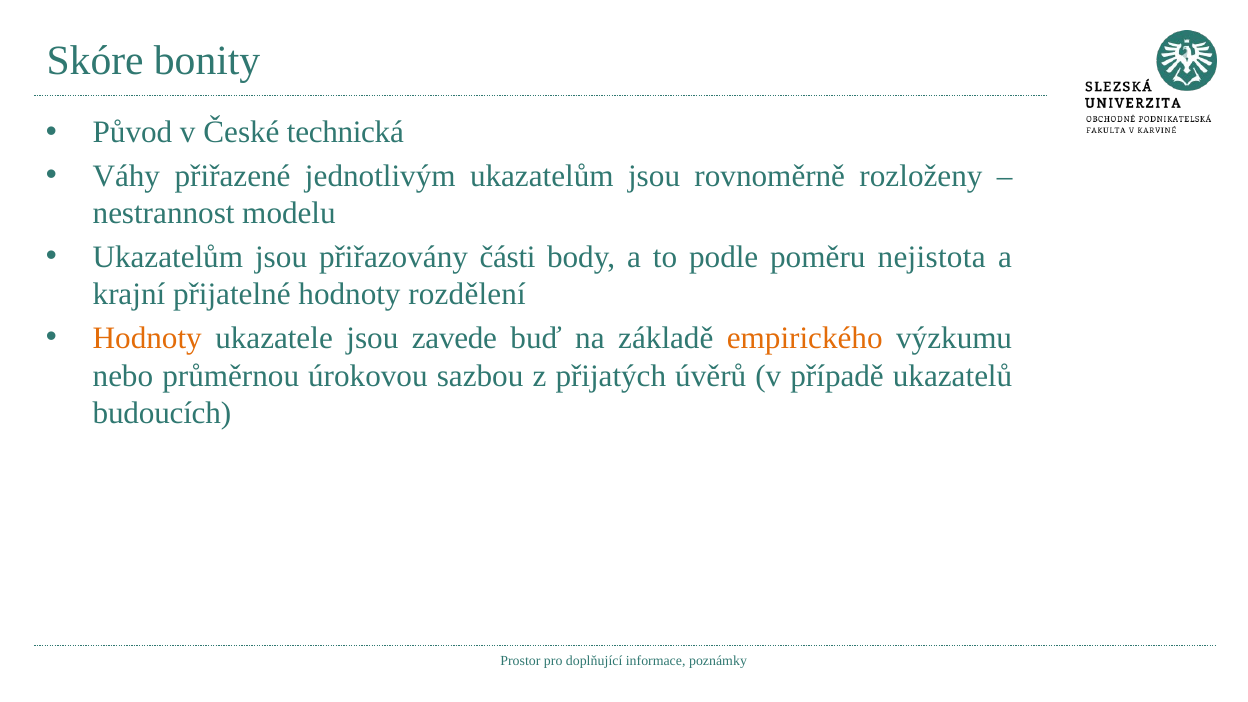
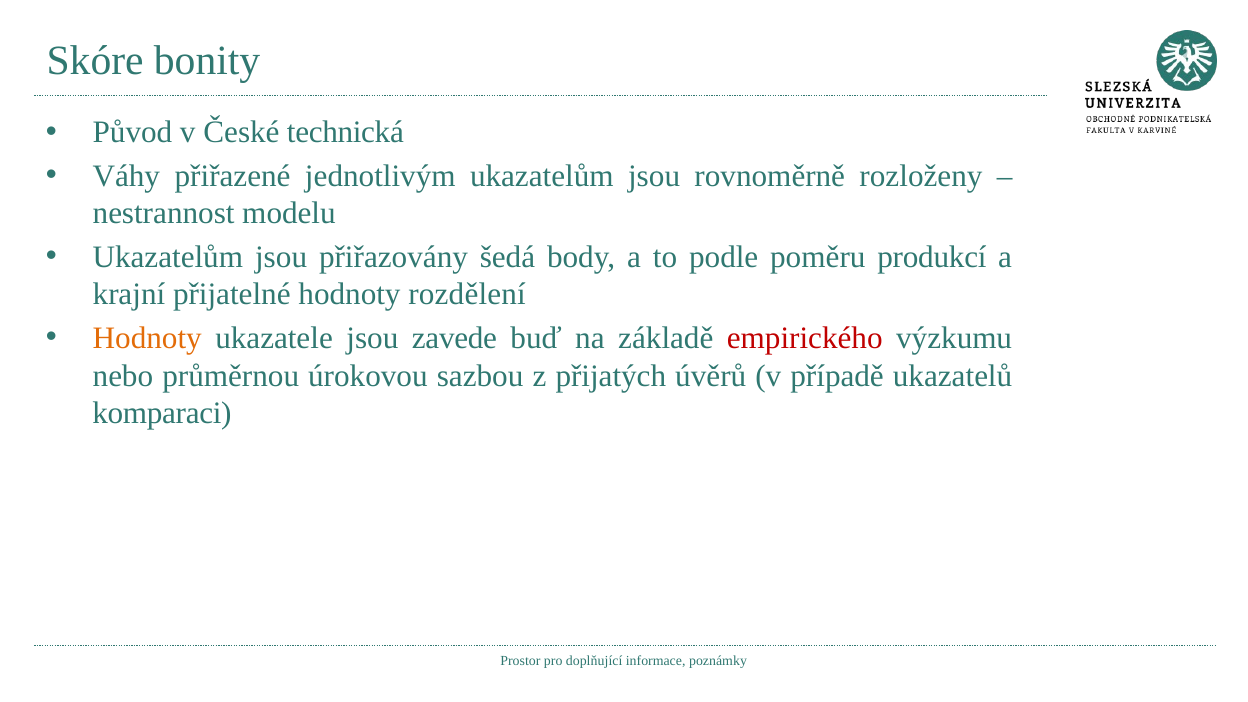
části: části -> šedá
nejistota: nejistota -> produkcí
empirického colour: orange -> red
budoucích: budoucích -> komparaci
